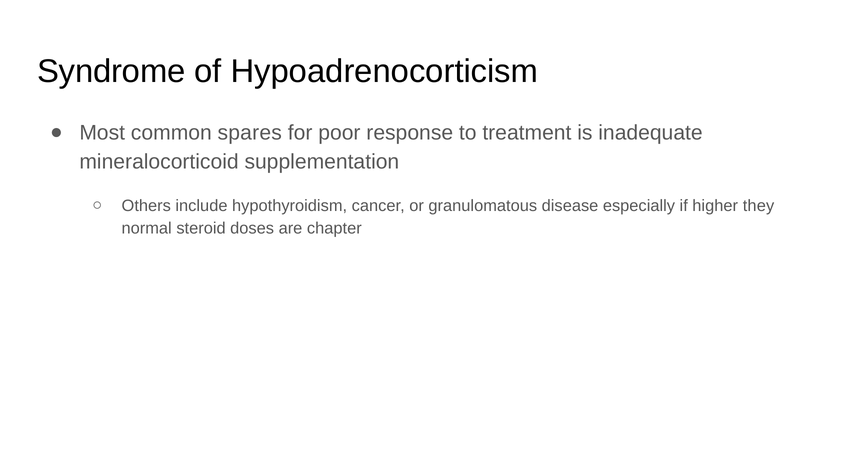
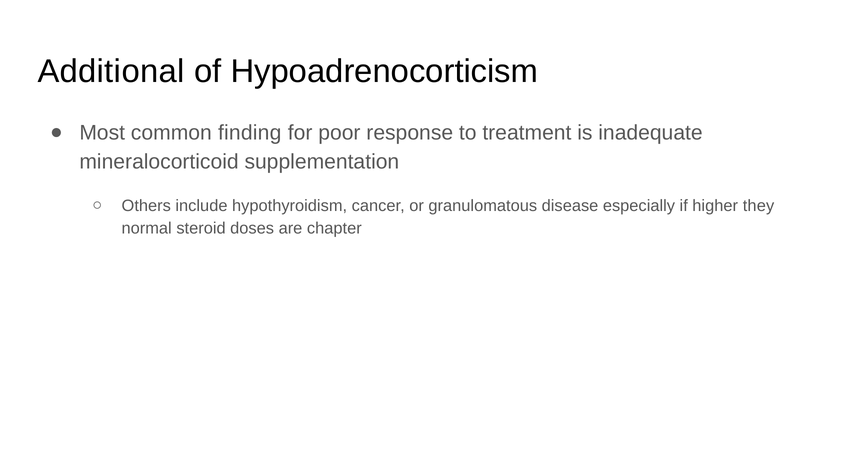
Syndrome: Syndrome -> Additional
spares: spares -> finding
